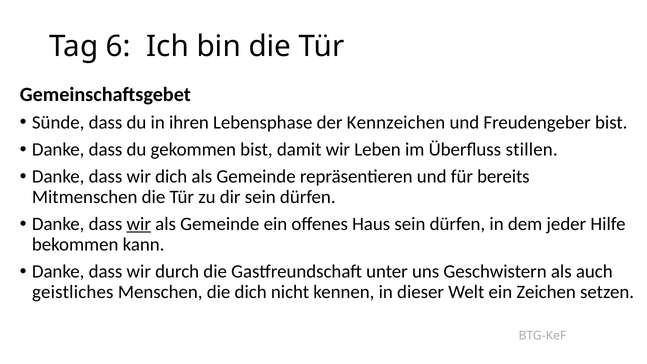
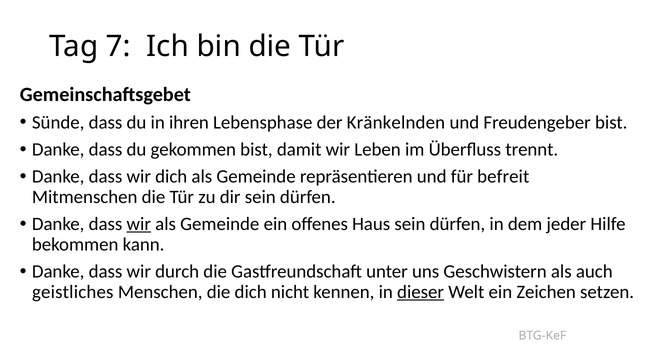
6: 6 -> 7
Kennzeichen: Kennzeichen -> Kränkelnden
stillen: stillen -> trennt
bereits: bereits -> befreit
dieser underline: none -> present
